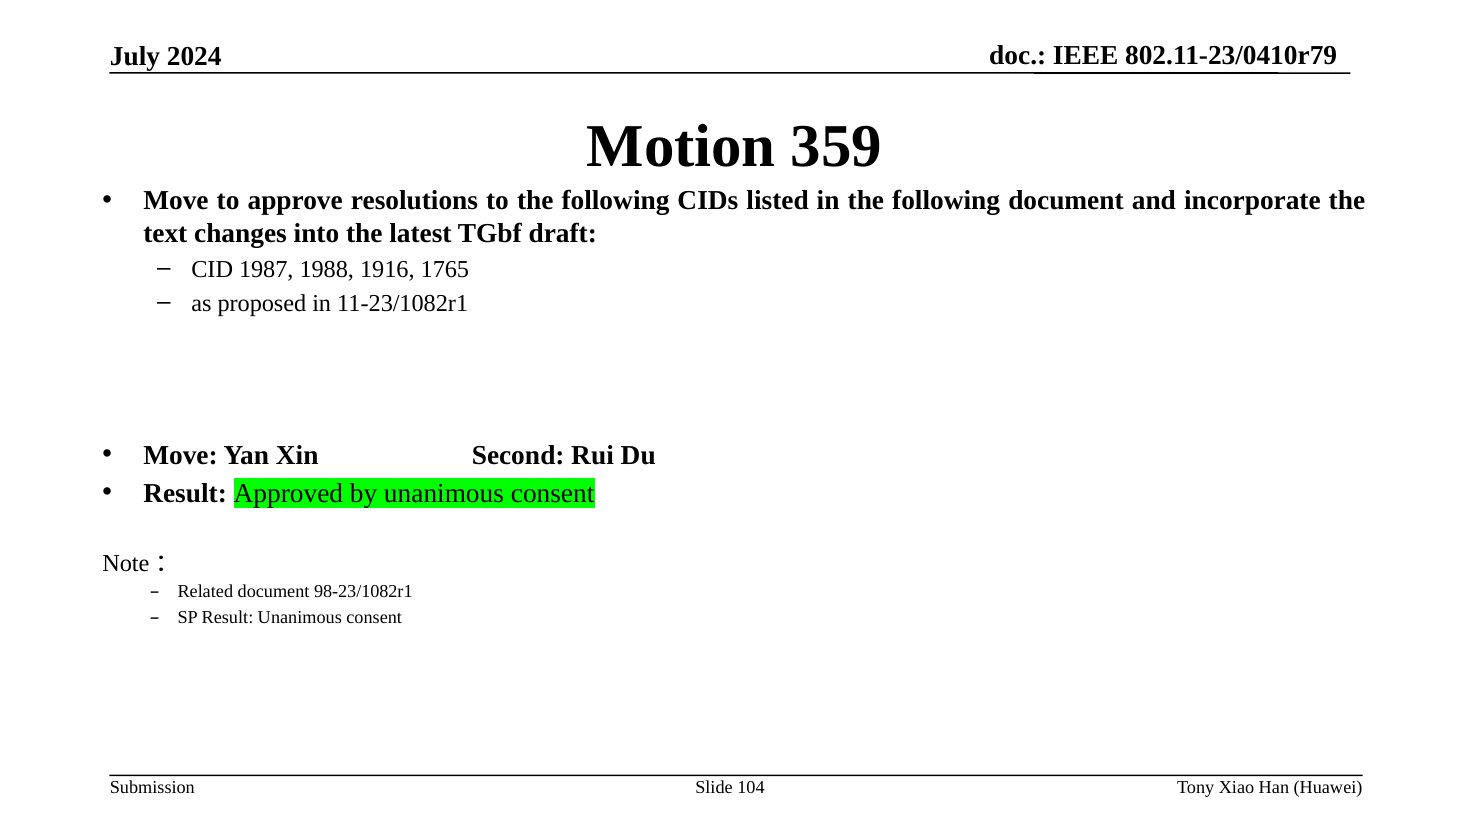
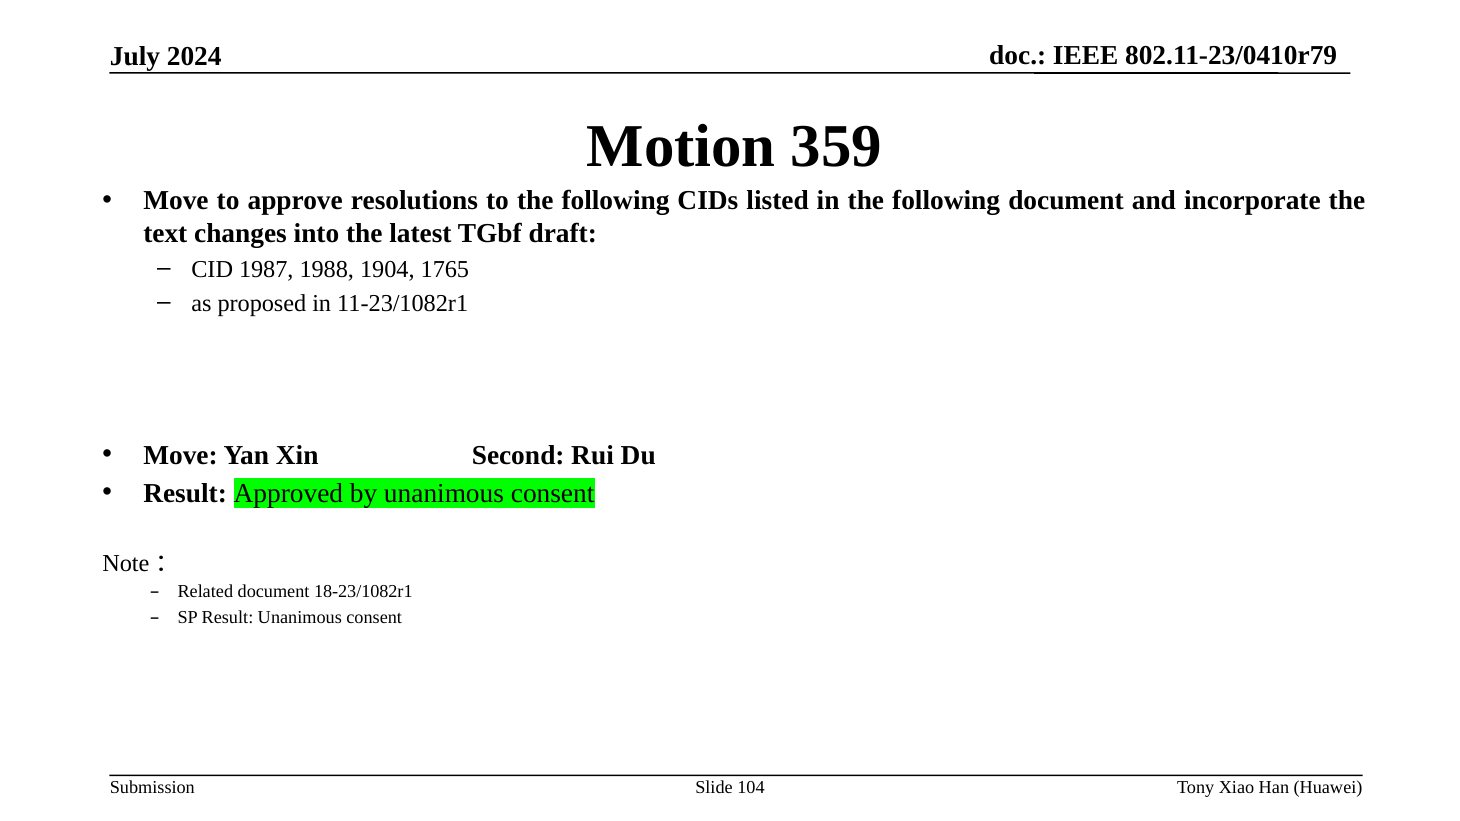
1916: 1916 -> 1904
98-23/1082r1: 98-23/1082r1 -> 18-23/1082r1
